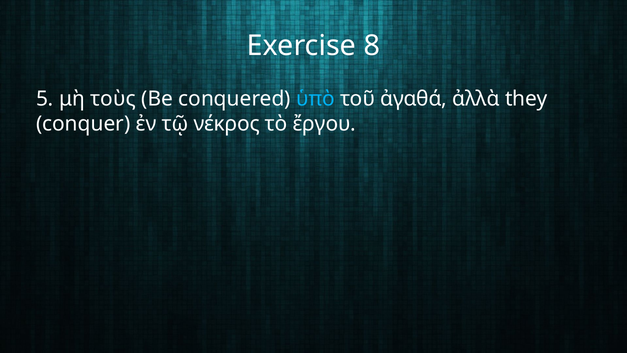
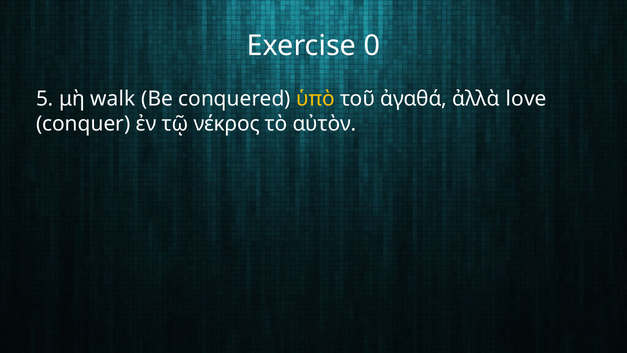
8: 8 -> 0
τοὺς: τοὺς -> walk
ὑπὸ colour: light blue -> yellow
they: they -> love
ἔργου: ἔργου -> αὐτὸν
